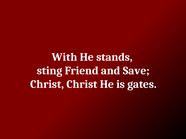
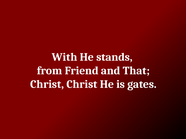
sting: sting -> from
Save: Save -> That
